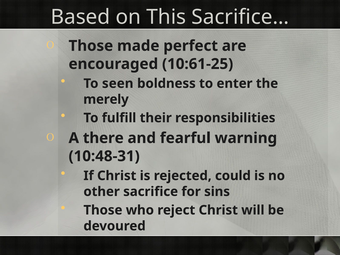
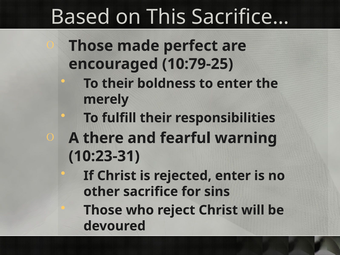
10:61-25: 10:61-25 -> 10:79-25
To seen: seen -> their
10:48-31: 10:48-31 -> 10:23-31
rejected could: could -> enter
